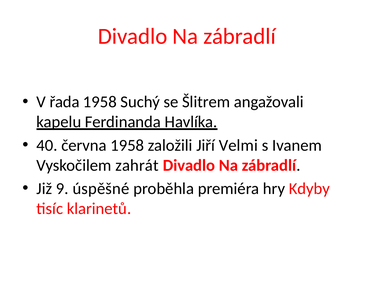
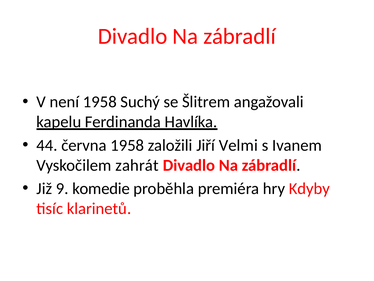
řada: řada -> není
40: 40 -> 44
úspěšné: úspěšné -> komedie
